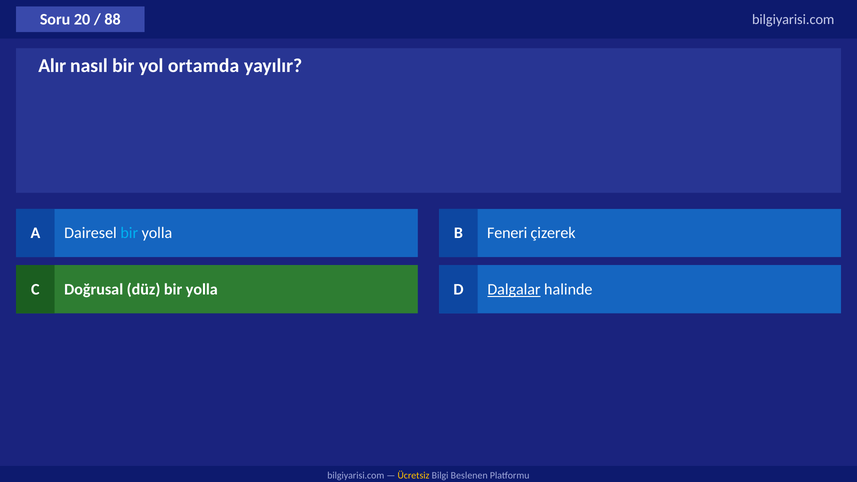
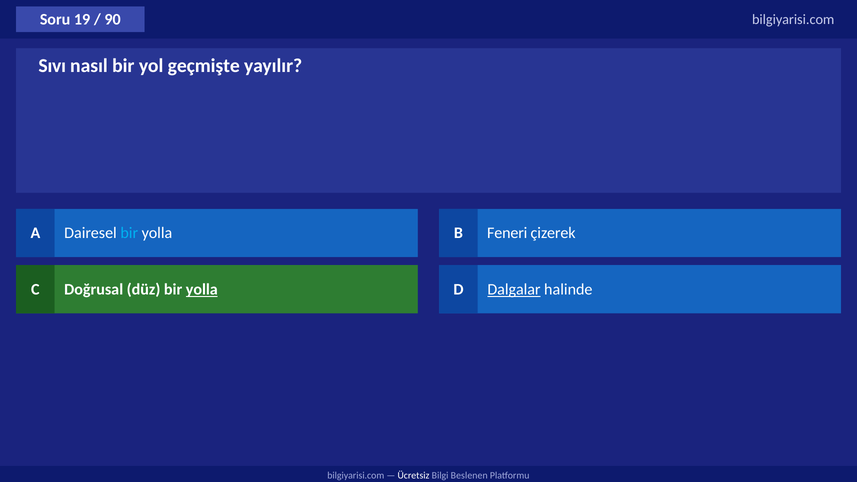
20: 20 -> 19
88: 88 -> 90
Alır: Alır -> Sıvı
ortamda: ortamda -> geçmişte
yolla at (202, 289) underline: none -> present
Ücretsiz colour: yellow -> white
